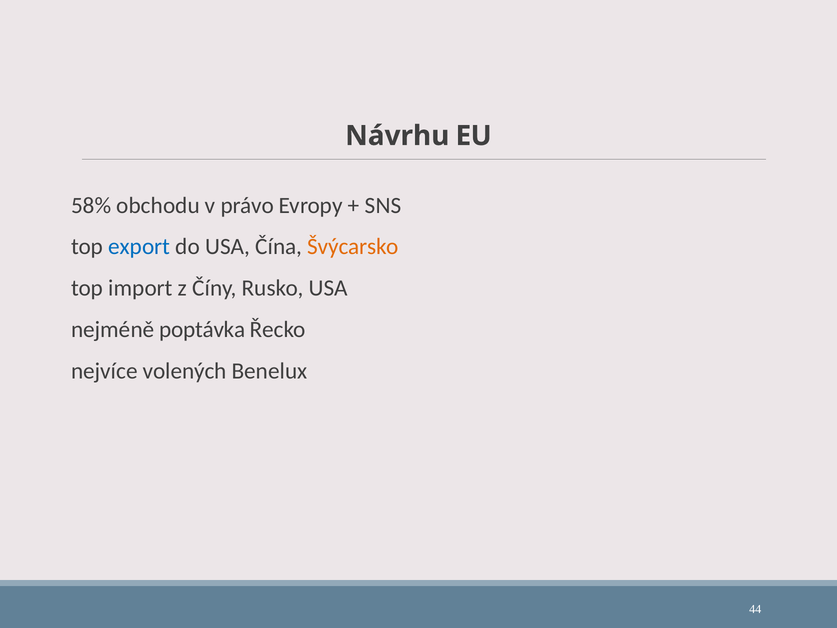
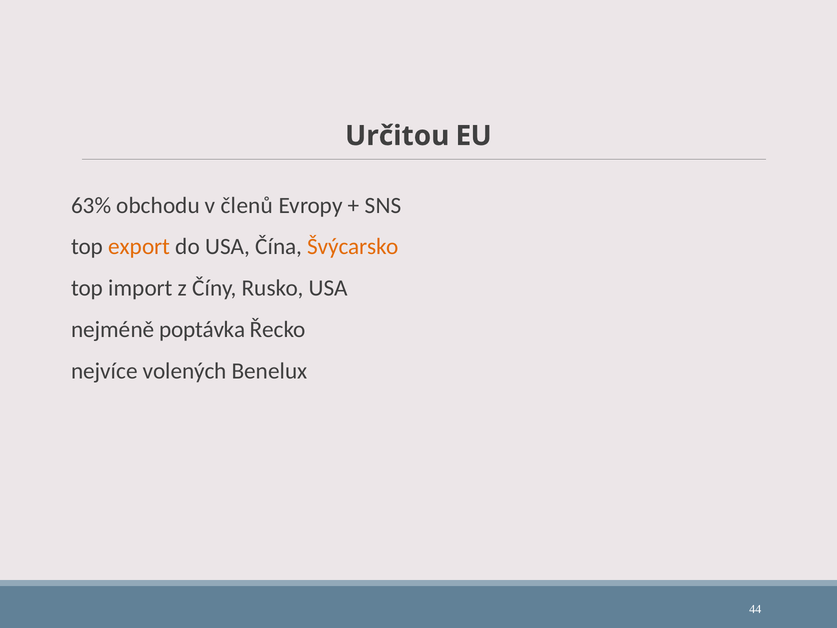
Návrhu: Návrhu -> Určitou
58%: 58% -> 63%
právo: právo -> členů
export colour: blue -> orange
